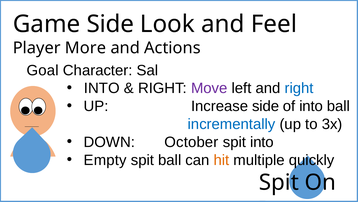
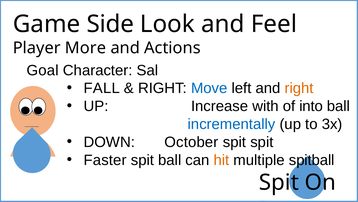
INTO at (102, 88): INTO -> FALL
Move colour: purple -> blue
right at (299, 88) colour: blue -> orange
Increase side: side -> with
spit into: into -> spit
Empty: Empty -> Faster
quickly: quickly -> spitball
